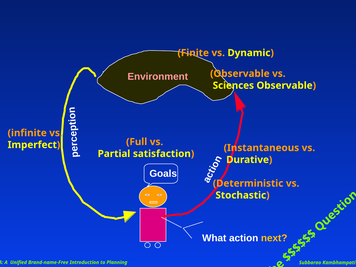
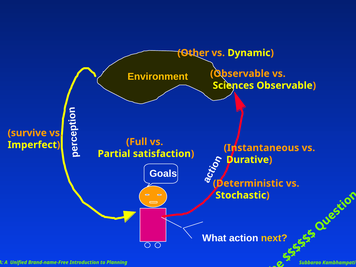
Finite: Finite -> Other
Environment colour: pink -> yellow
infinite: infinite -> survive
